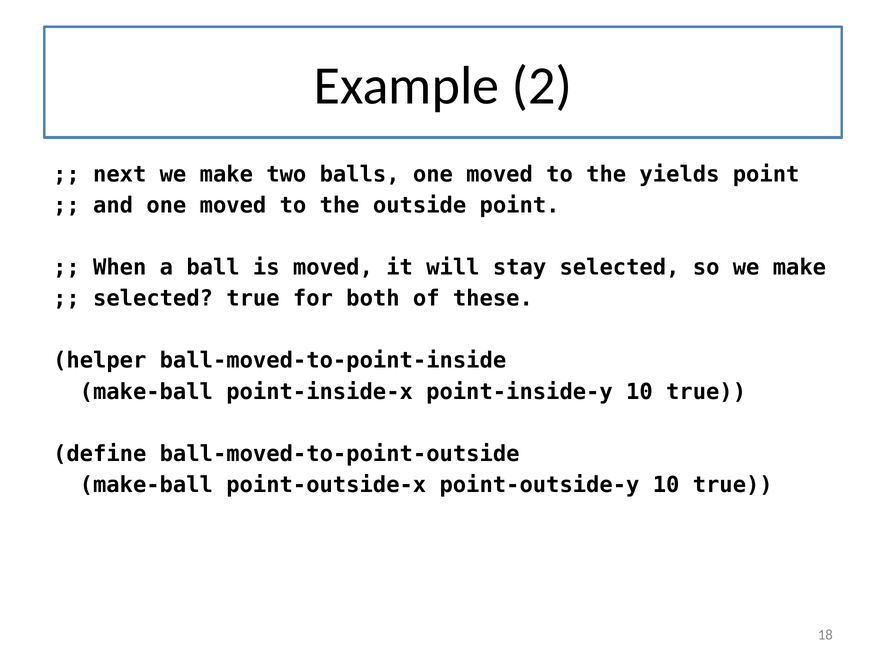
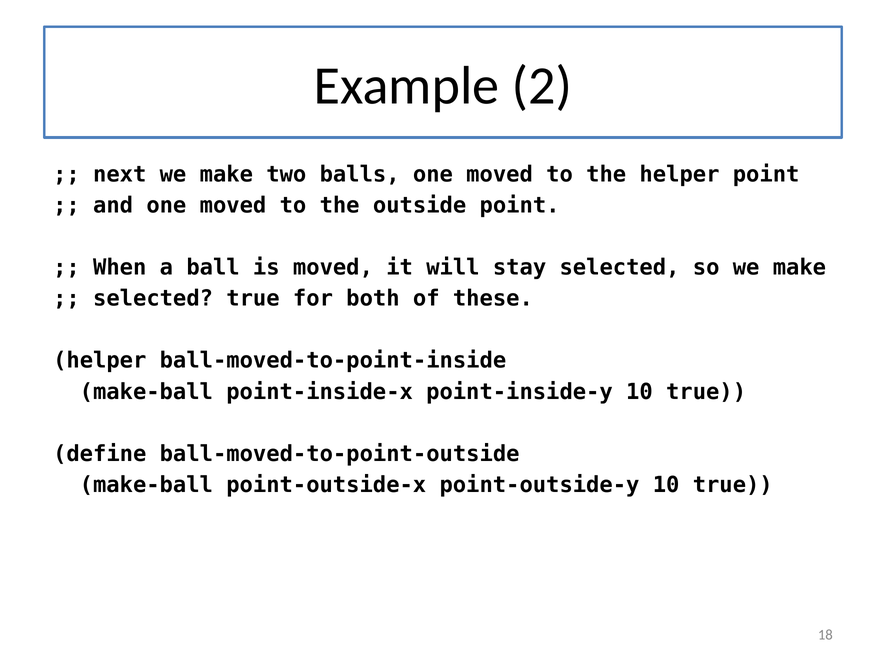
the yields: yields -> helper
